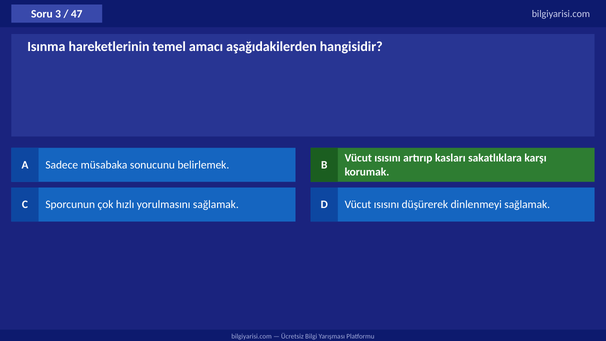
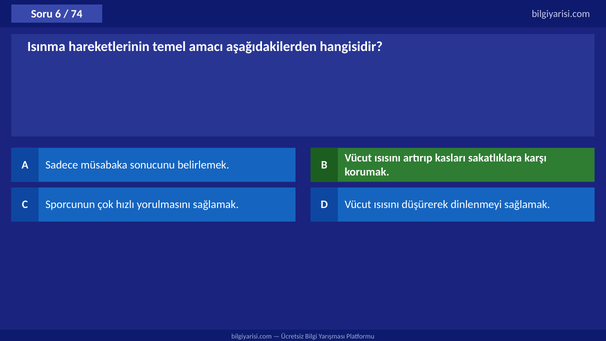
3: 3 -> 6
47: 47 -> 74
